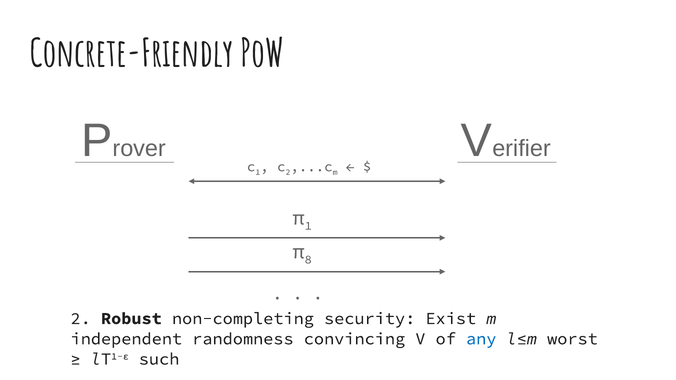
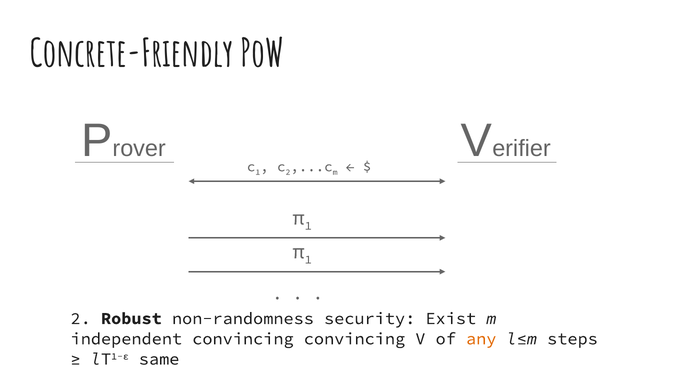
8 at (308, 260): 8 -> 1
non-completing: non-completing -> non-randomness
independent randomness: randomness -> convincing
any colour: blue -> orange
worst: worst -> steps
such: such -> same
